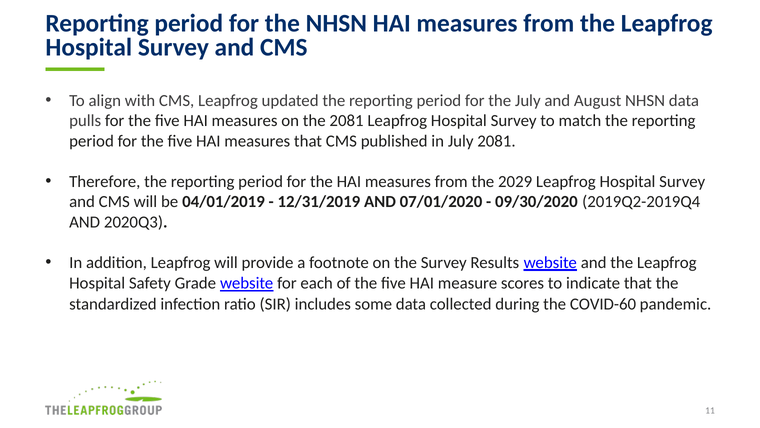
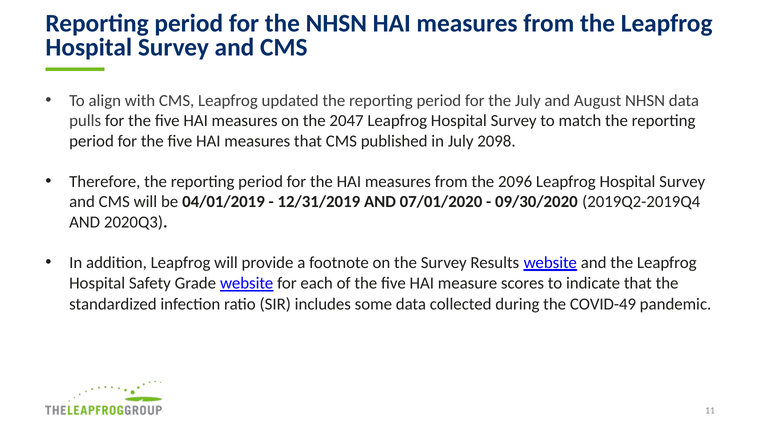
the 2081: 2081 -> 2047
July 2081: 2081 -> 2098
2029: 2029 -> 2096
COVID-60: COVID-60 -> COVID-49
